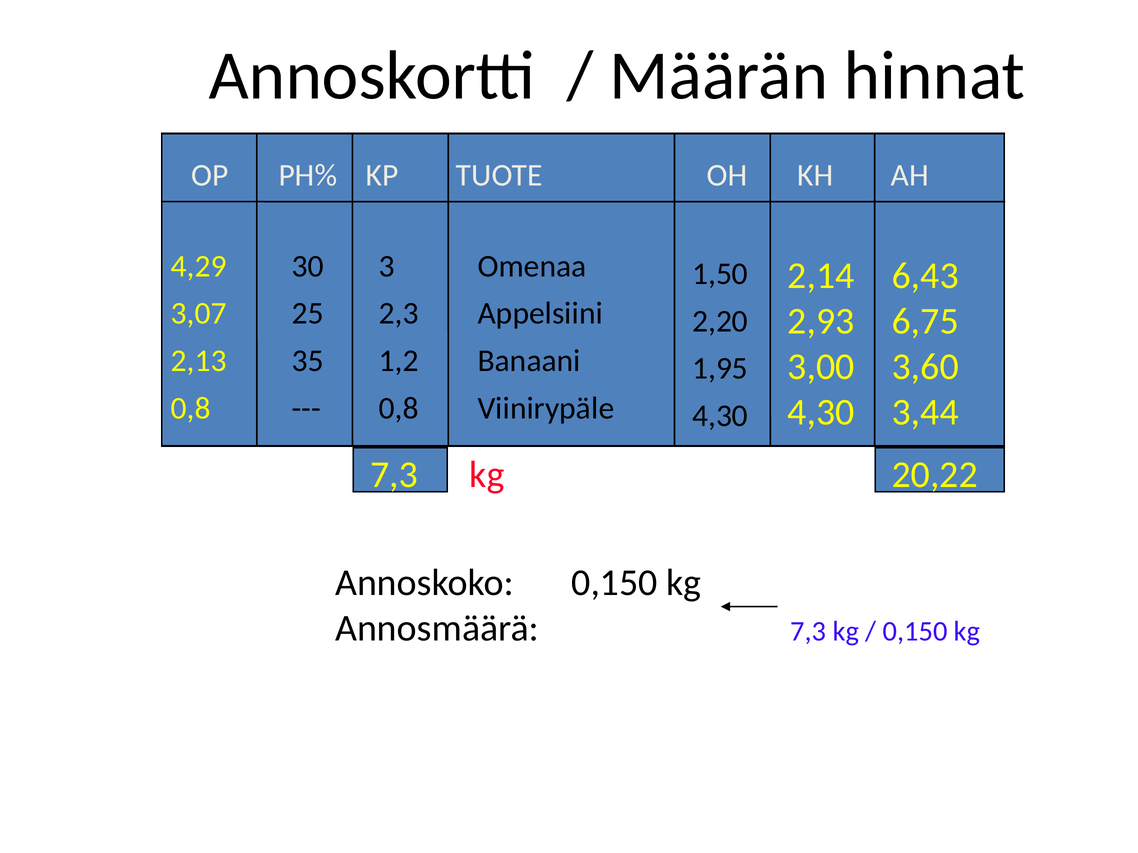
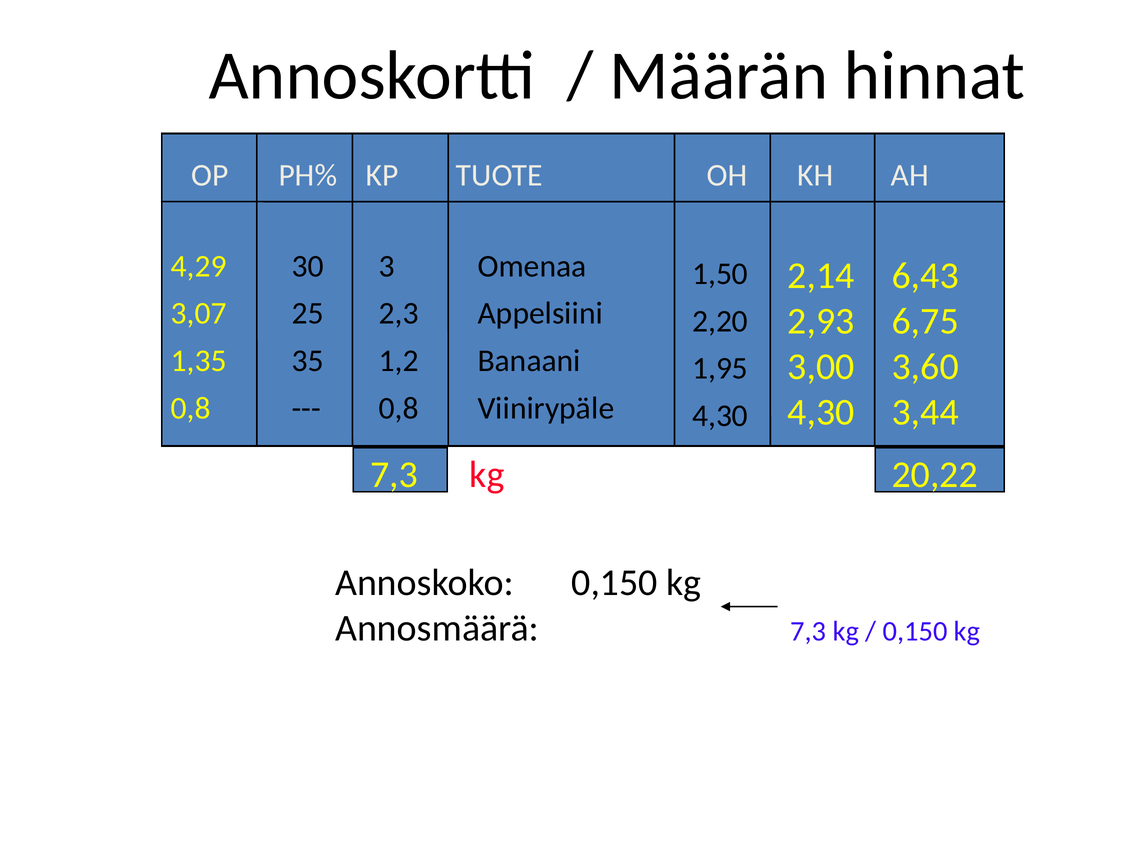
2,13: 2,13 -> 1,35
